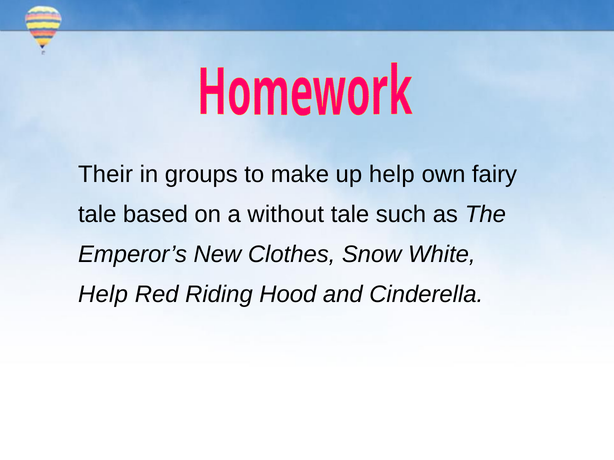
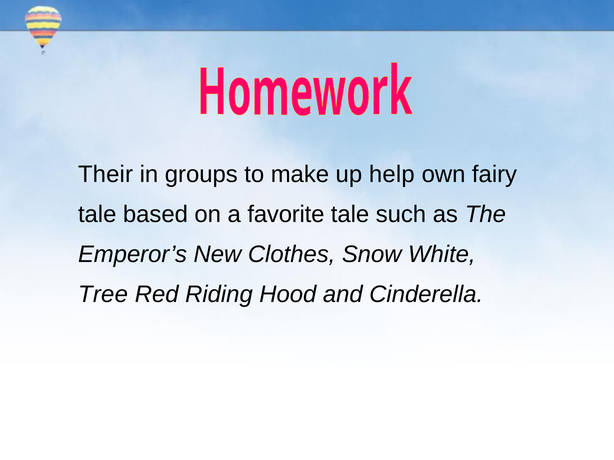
without: without -> favorite
Help at (103, 295): Help -> Tree
